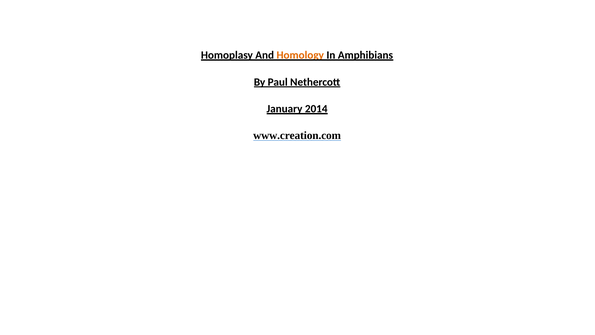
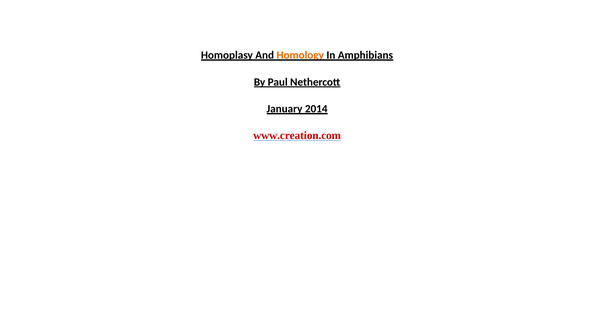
www.creation.com colour: black -> red
